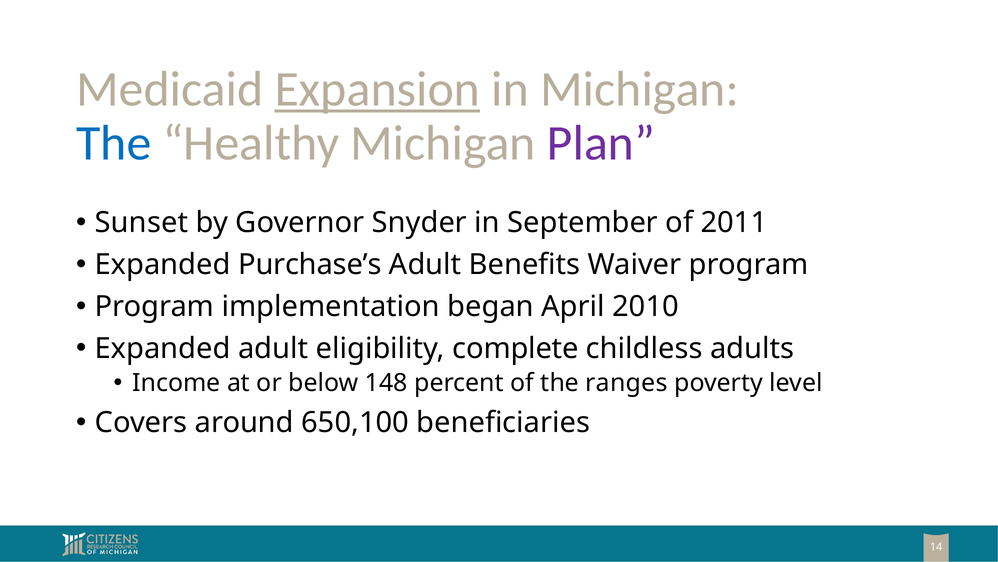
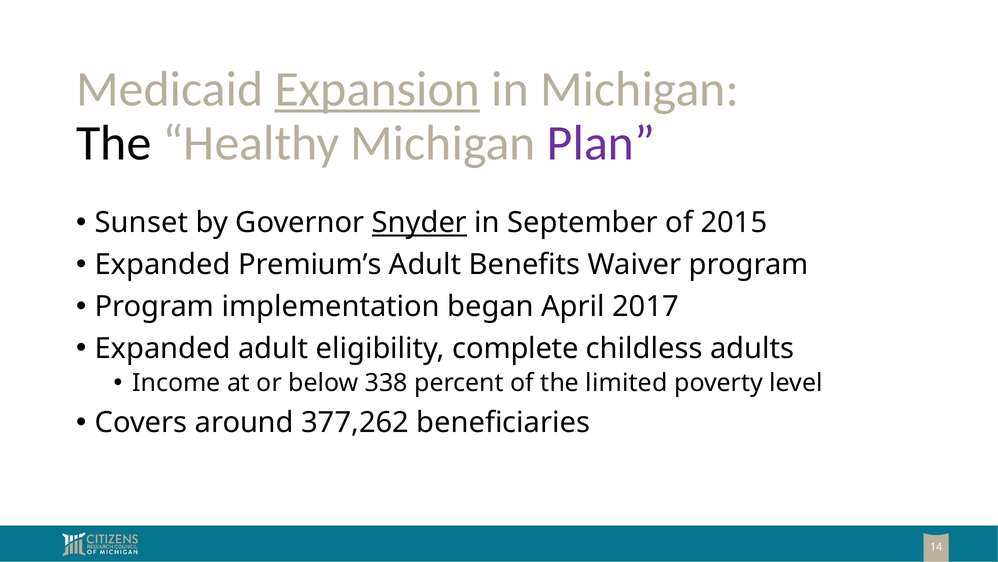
The at (114, 143) colour: blue -> black
Snyder underline: none -> present
2011: 2011 -> 2015
Purchase’s: Purchase’s -> Premium’s
2010: 2010 -> 2017
148: 148 -> 338
ranges: ranges -> limited
650,100: 650,100 -> 377,262
